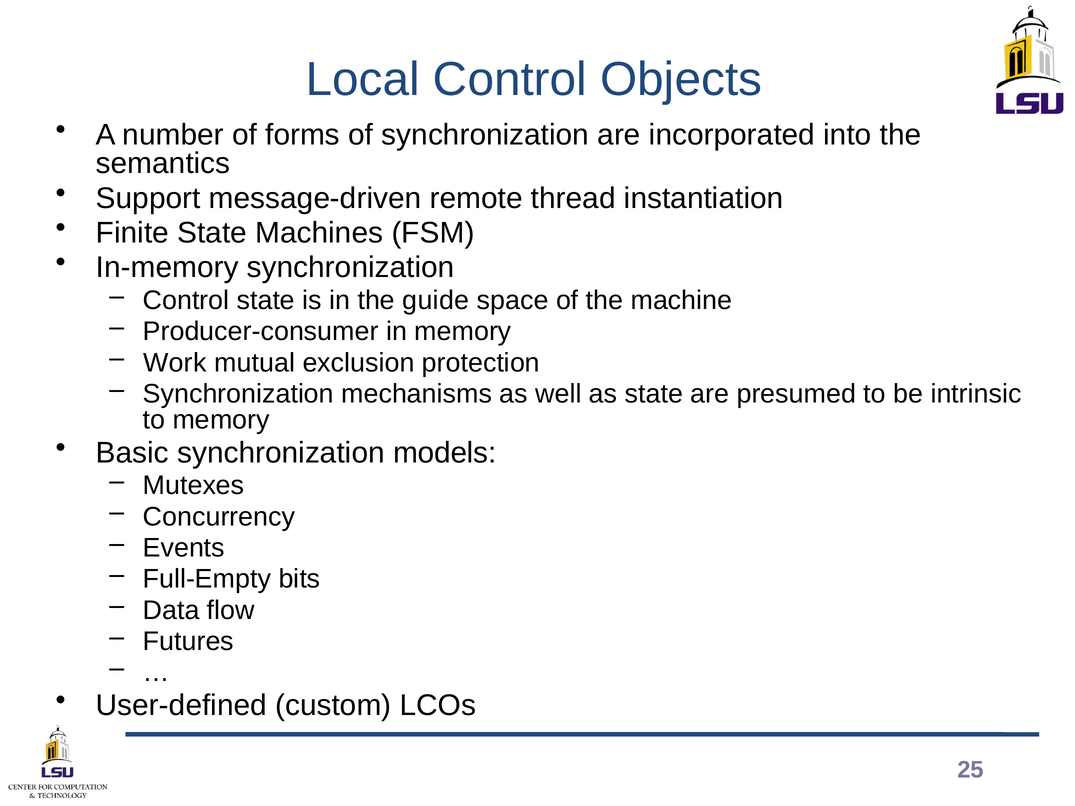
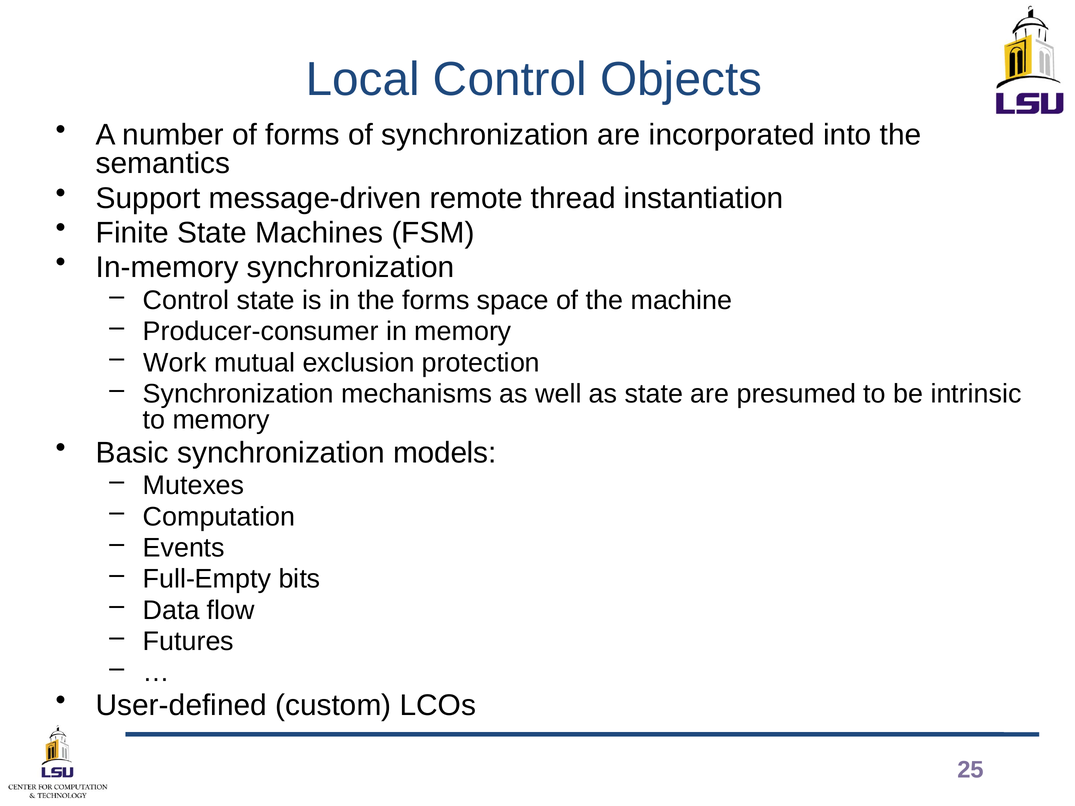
the guide: guide -> forms
Concurrency: Concurrency -> Computation
